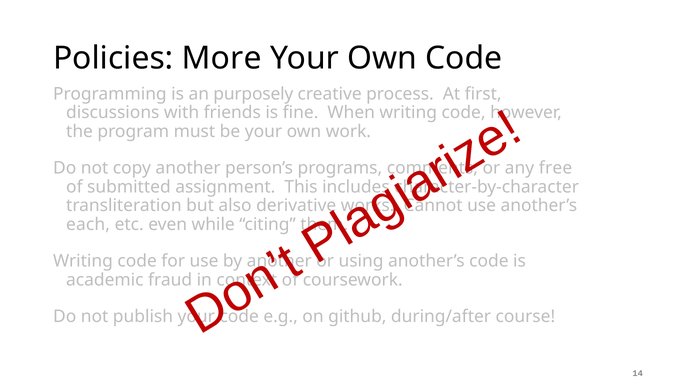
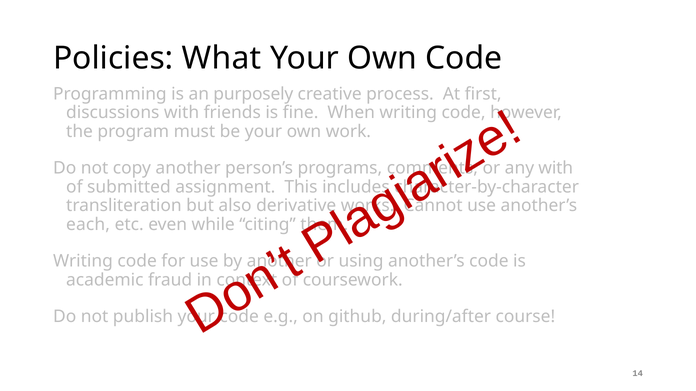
More: More -> What
any free: free -> with
